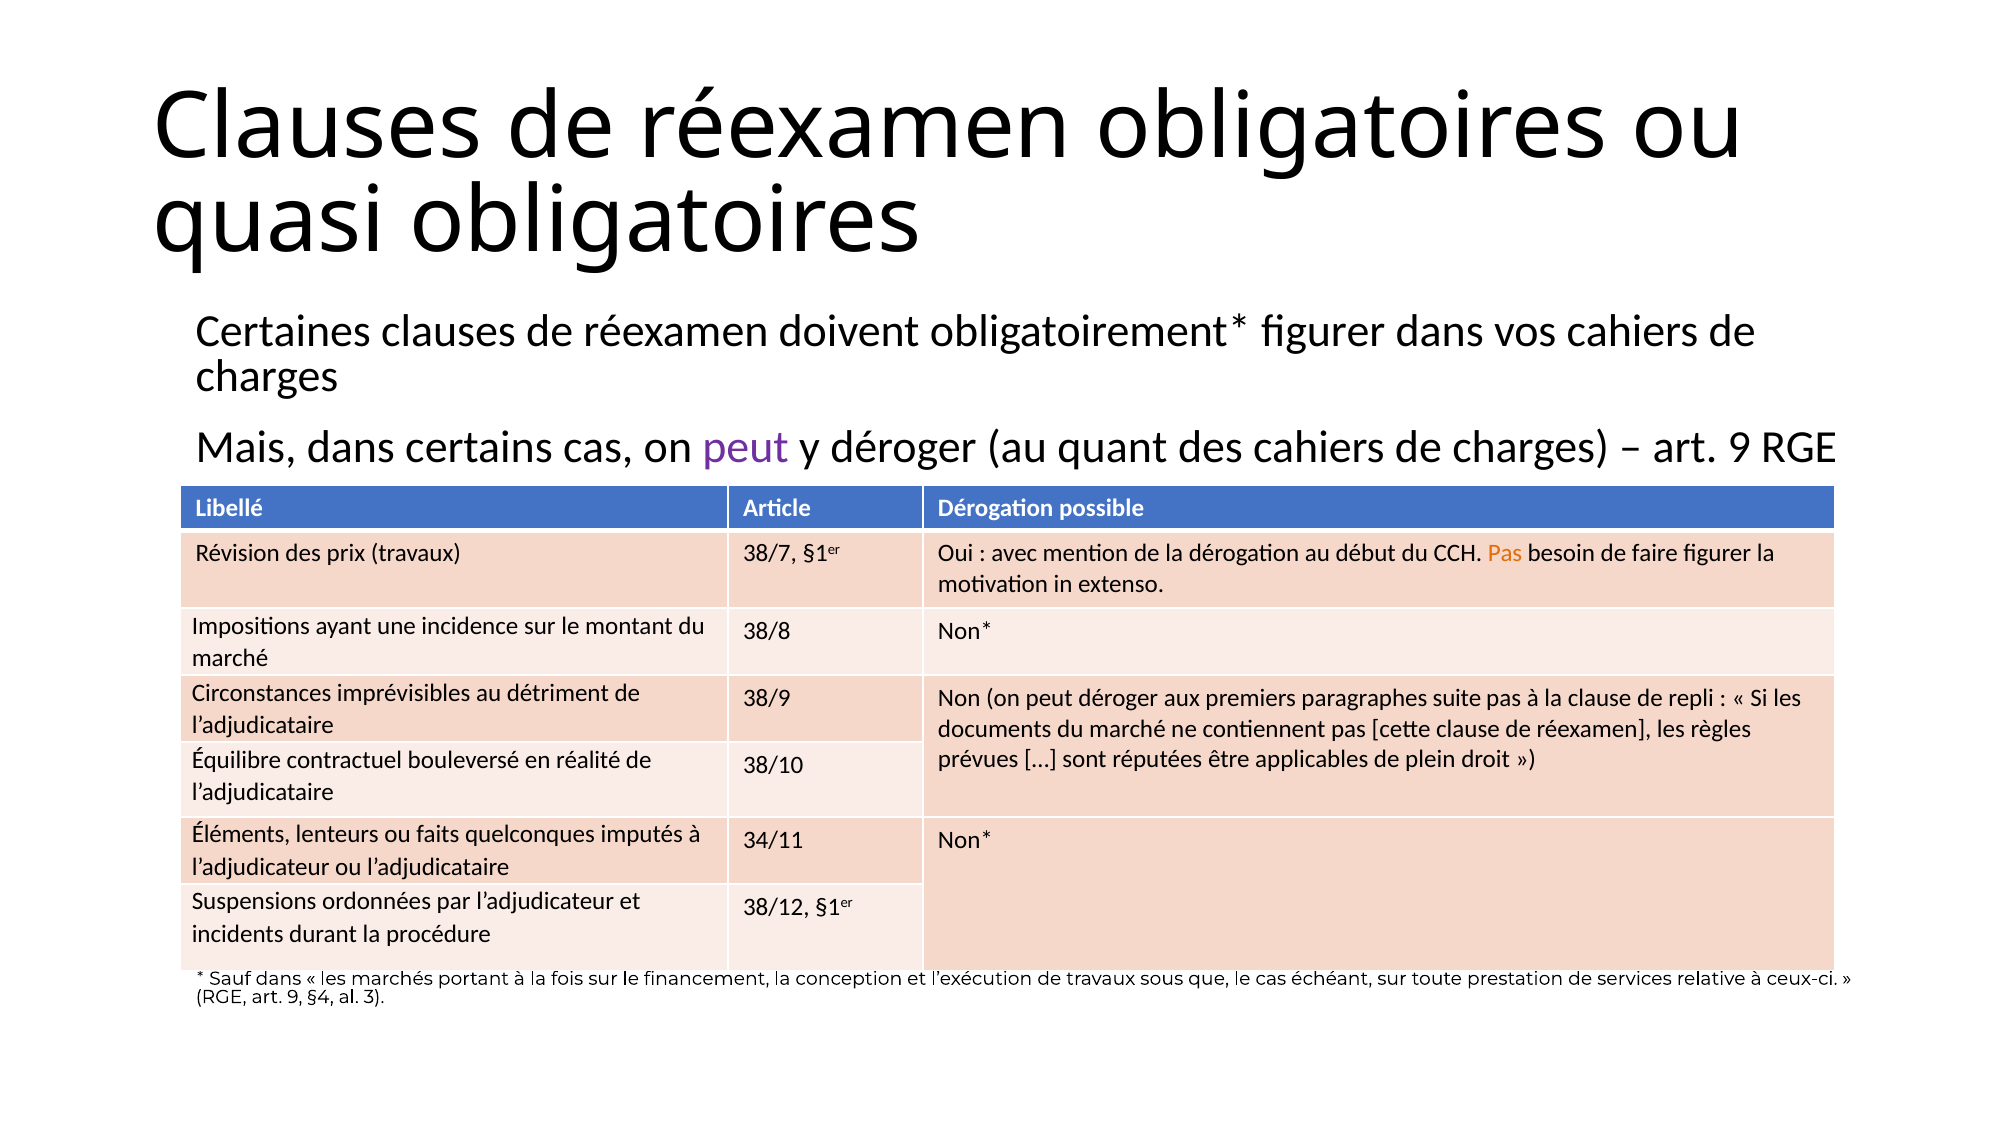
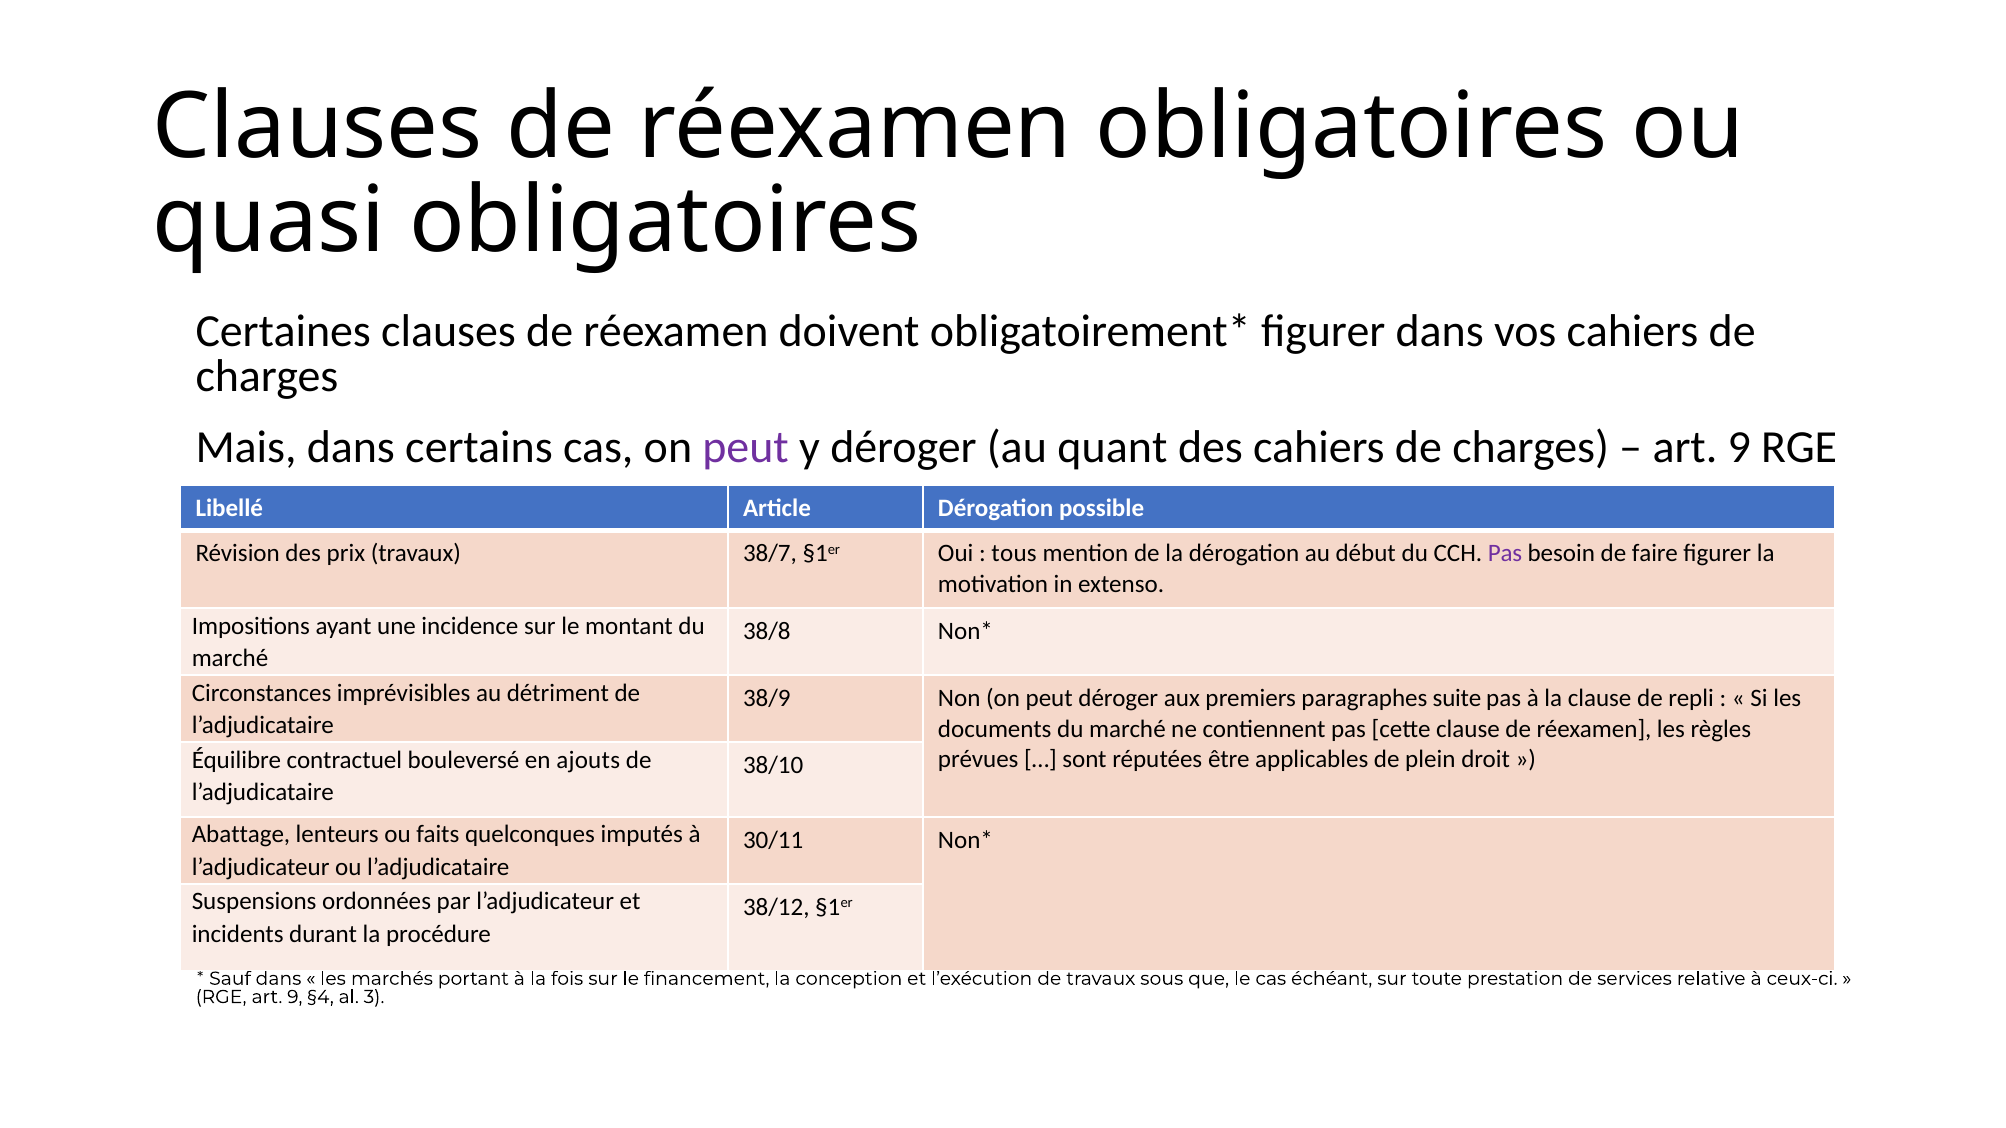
avec: avec -> tous
Pas at (1505, 554) colour: orange -> purple
réalité: réalité -> ajouts
Éléments: Éléments -> Abattage
34/11: 34/11 -> 30/11
